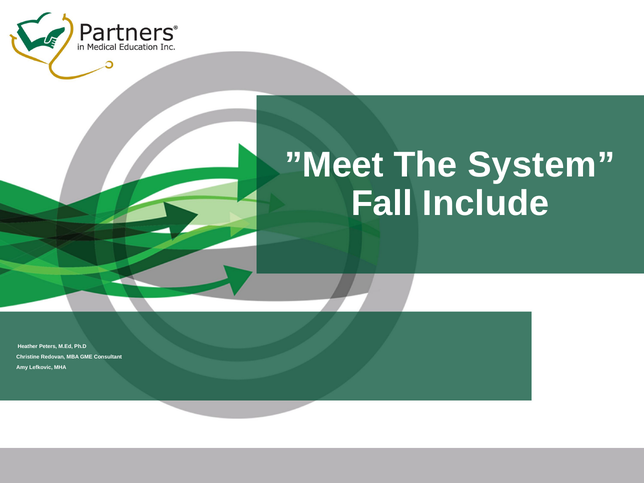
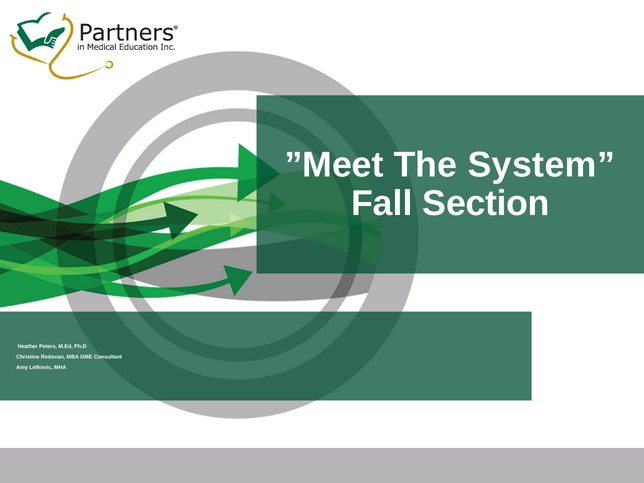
Include: Include -> Section
